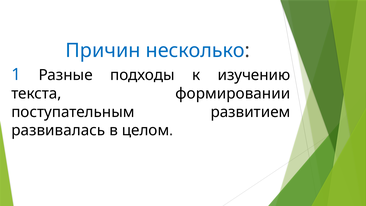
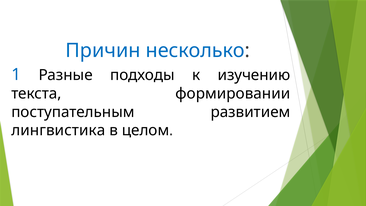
развивалась: развивалась -> лингвистика
